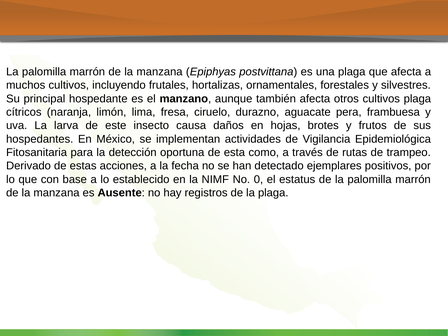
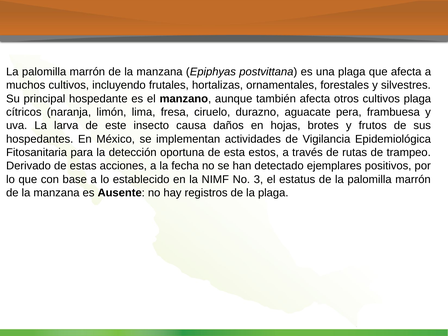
como: como -> estos
0: 0 -> 3
